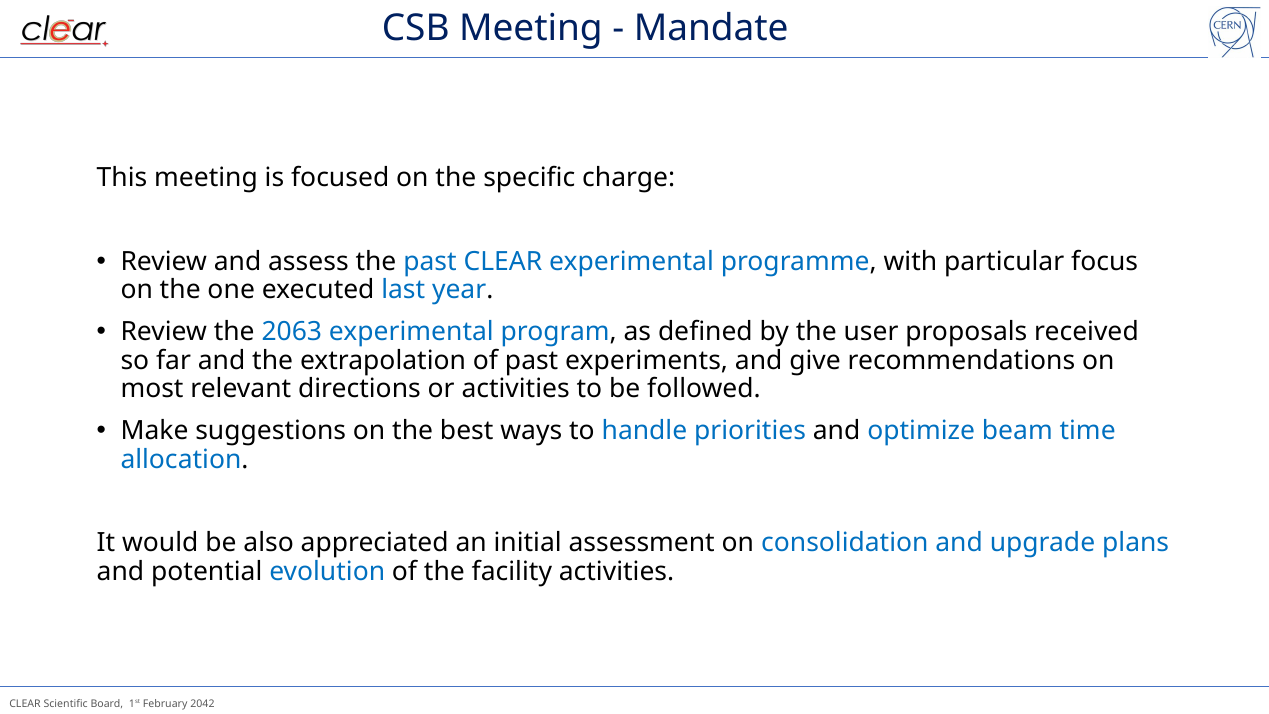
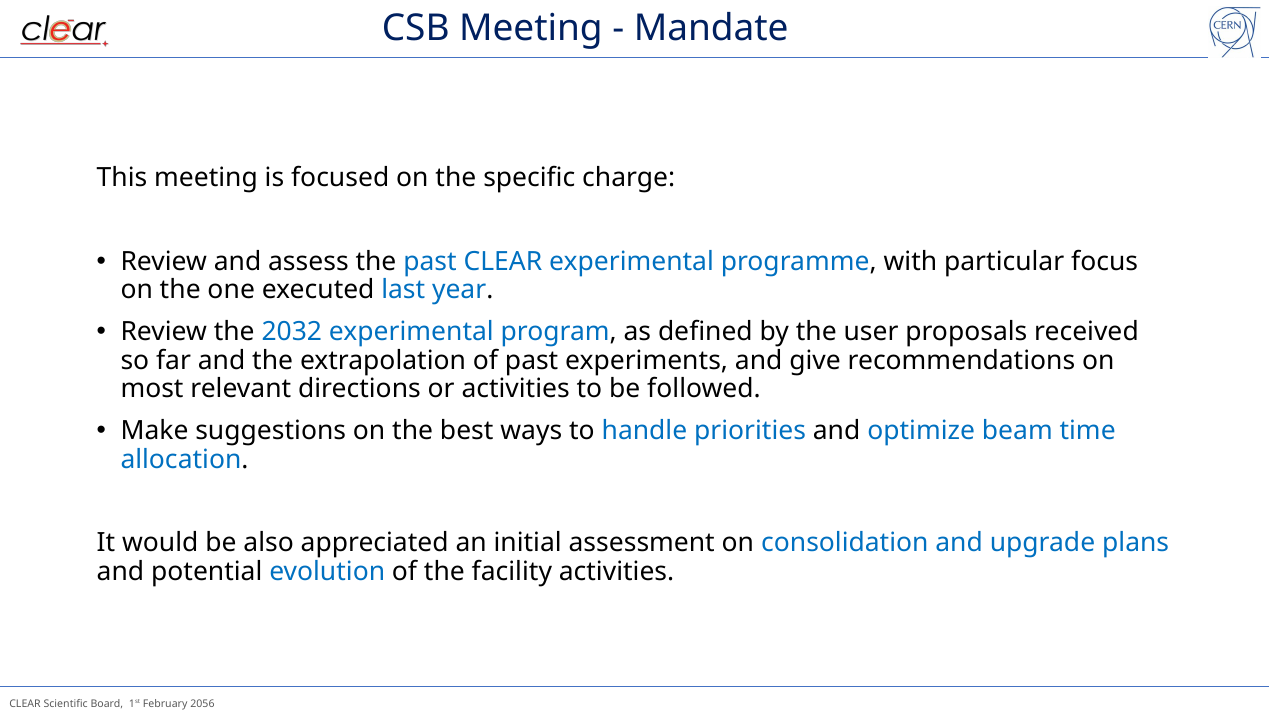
2063: 2063 -> 2032
2042: 2042 -> 2056
